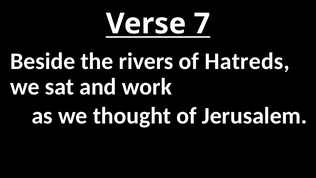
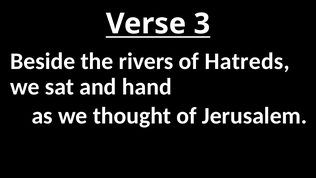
7: 7 -> 3
work: work -> hand
